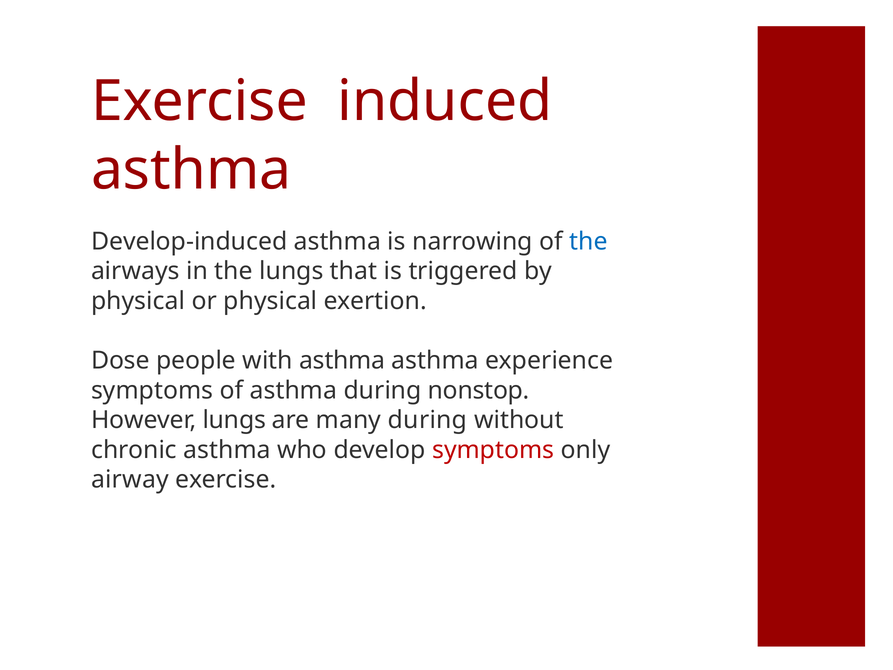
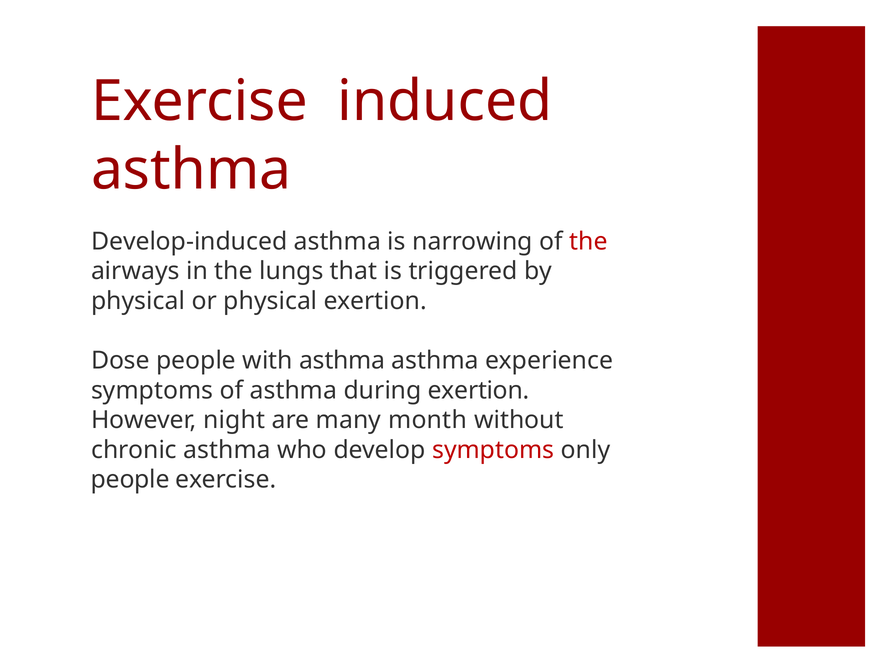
the at (588, 241) colour: blue -> red
during nonstop: nonstop -> exertion
However lungs: lungs -> night
many during: during -> month
airway at (130, 480): airway -> people
